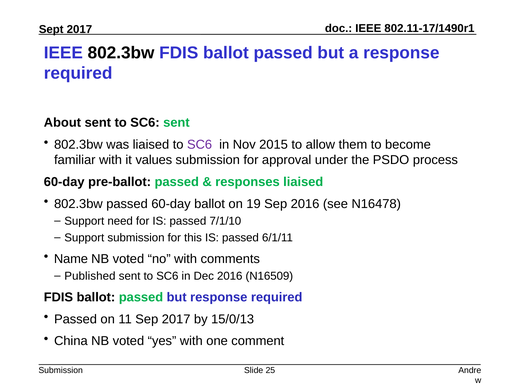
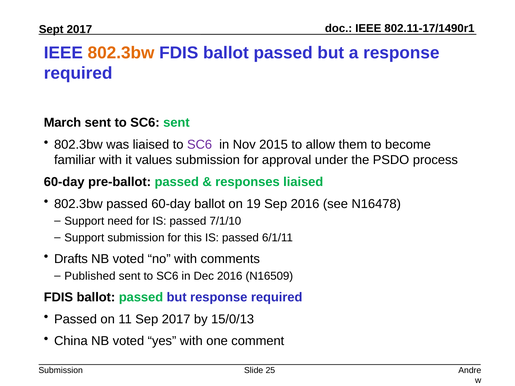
802.3bw at (121, 53) colour: black -> orange
About: About -> March
Name: Name -> Drafts
